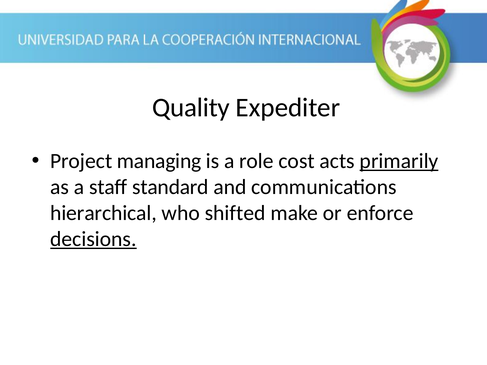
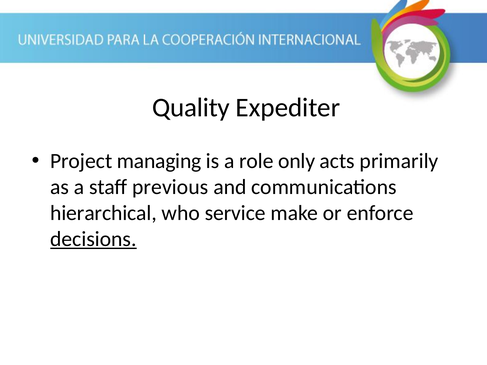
cost: cost -> only
primarily underline: present -> none
standard: standard -> previous
shifted: shifted -> service
